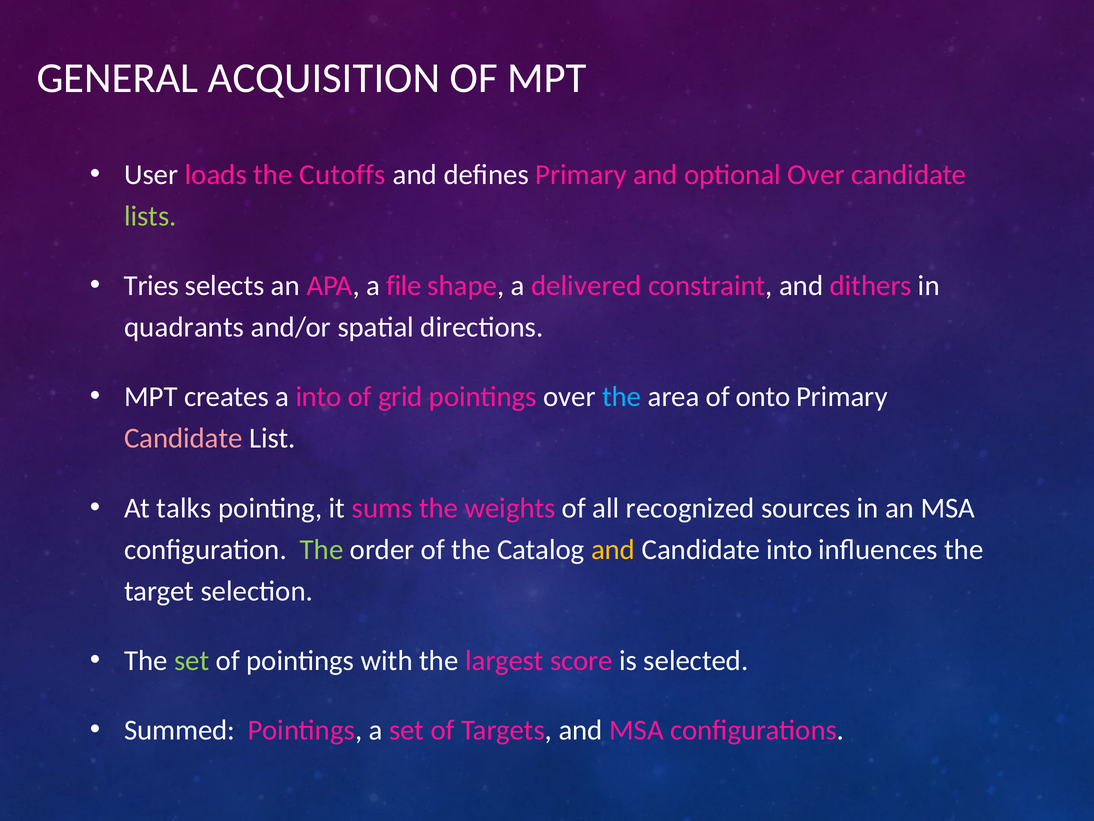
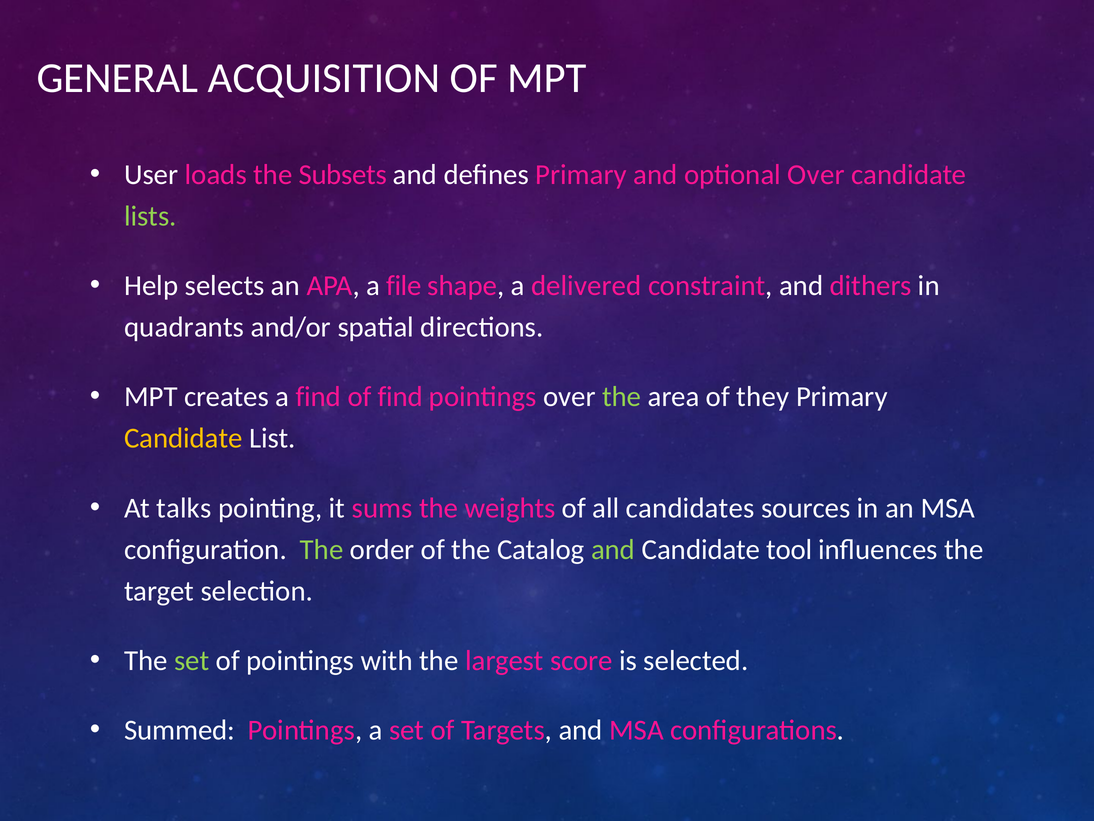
Cutoffs: Cutoffs -> Subsets
Tries: Tries -> Help
a into: into -> find
of grid: grid -> find
the at (622, 397) colour: light blue -> light green
onto: onto -> they
Candidate at (183, 438) colour: pink -> yellow
recognized: recognized -> candidates
and at (613, 549) colour: yellow -> light green
Candidate into: into -> tool
